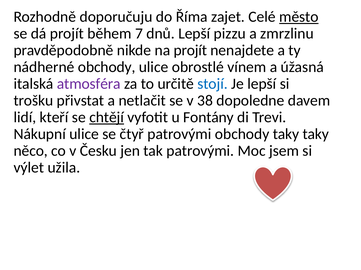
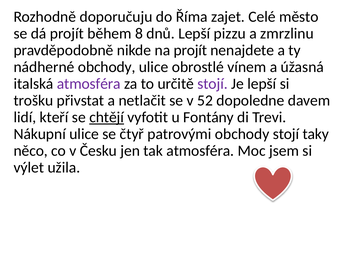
město underline: present -> none
7: 7 -> 8
stojí at (212, 84) colour: blue -> purple
38: 38 -> 52
obchody taky: taky -> stojí
tak patrovými: patrovými -> atmosféra
